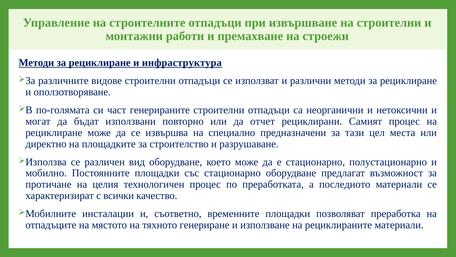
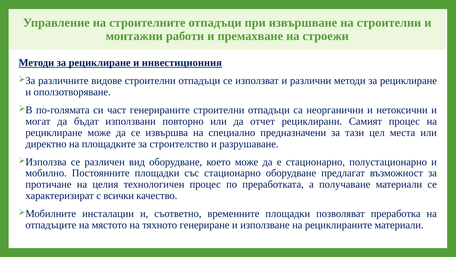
инфраструктура: инфраструктура -> инвестиционния
последното: последното -> получаване
